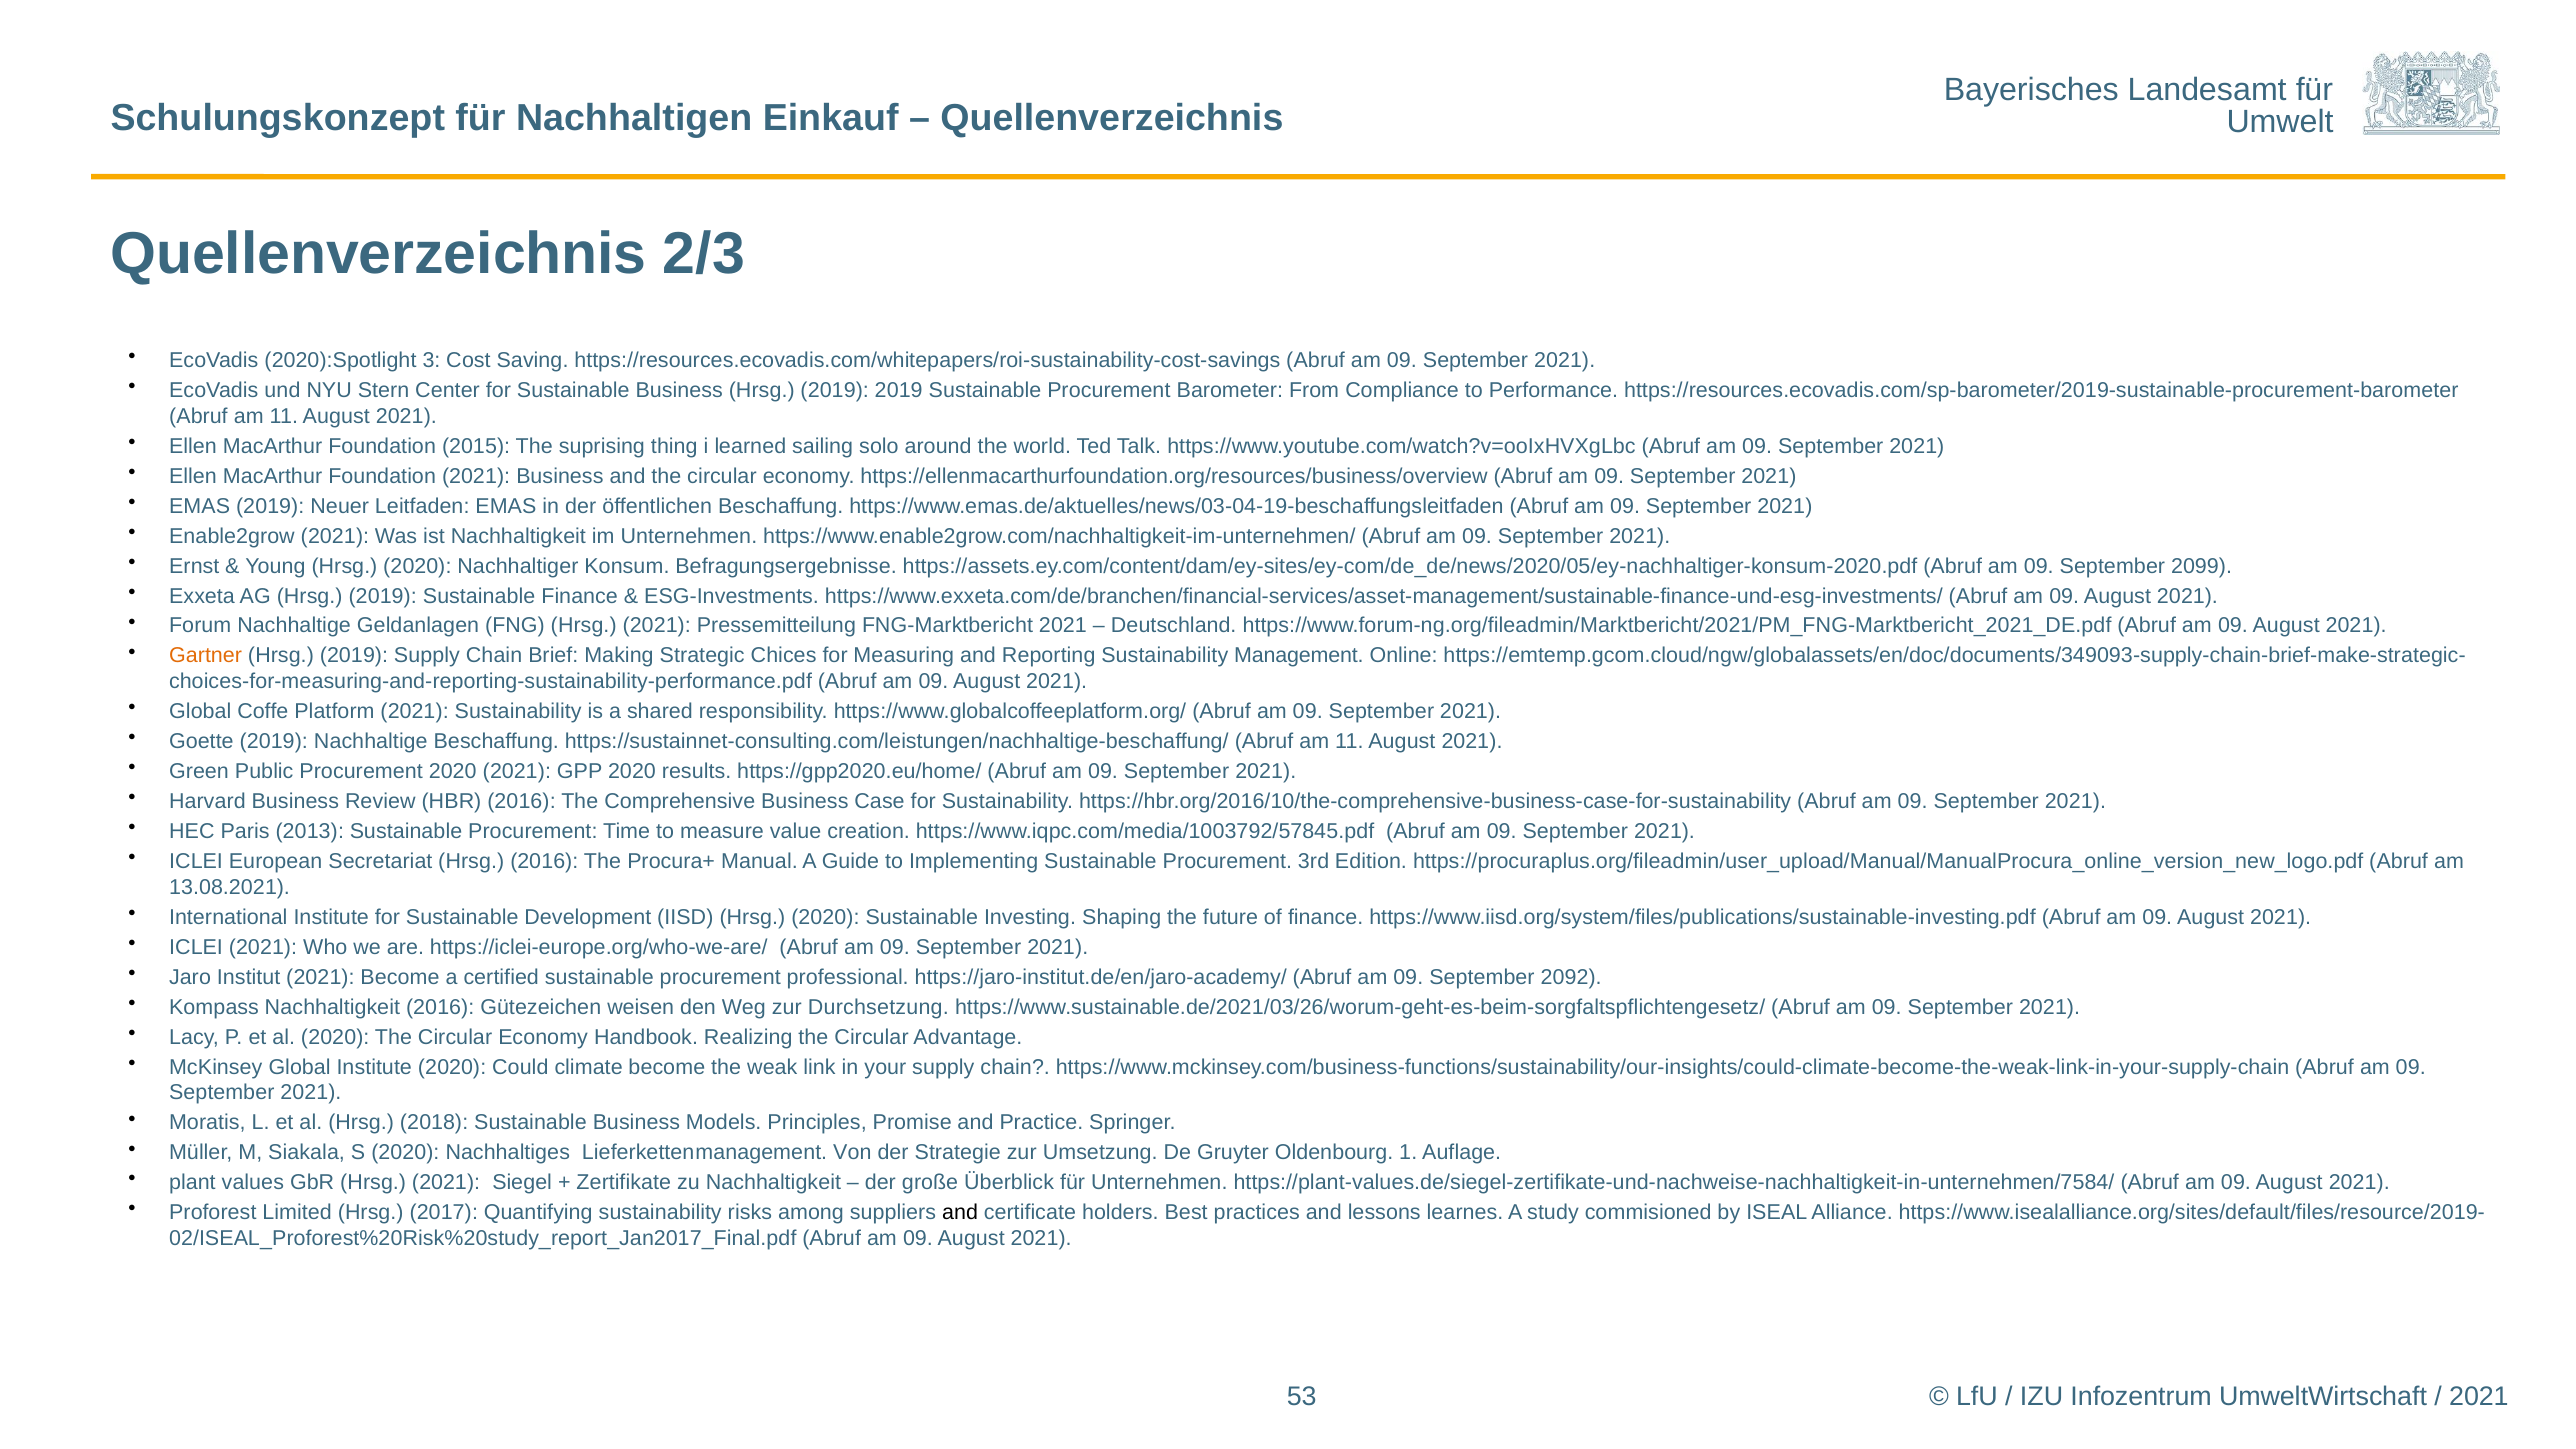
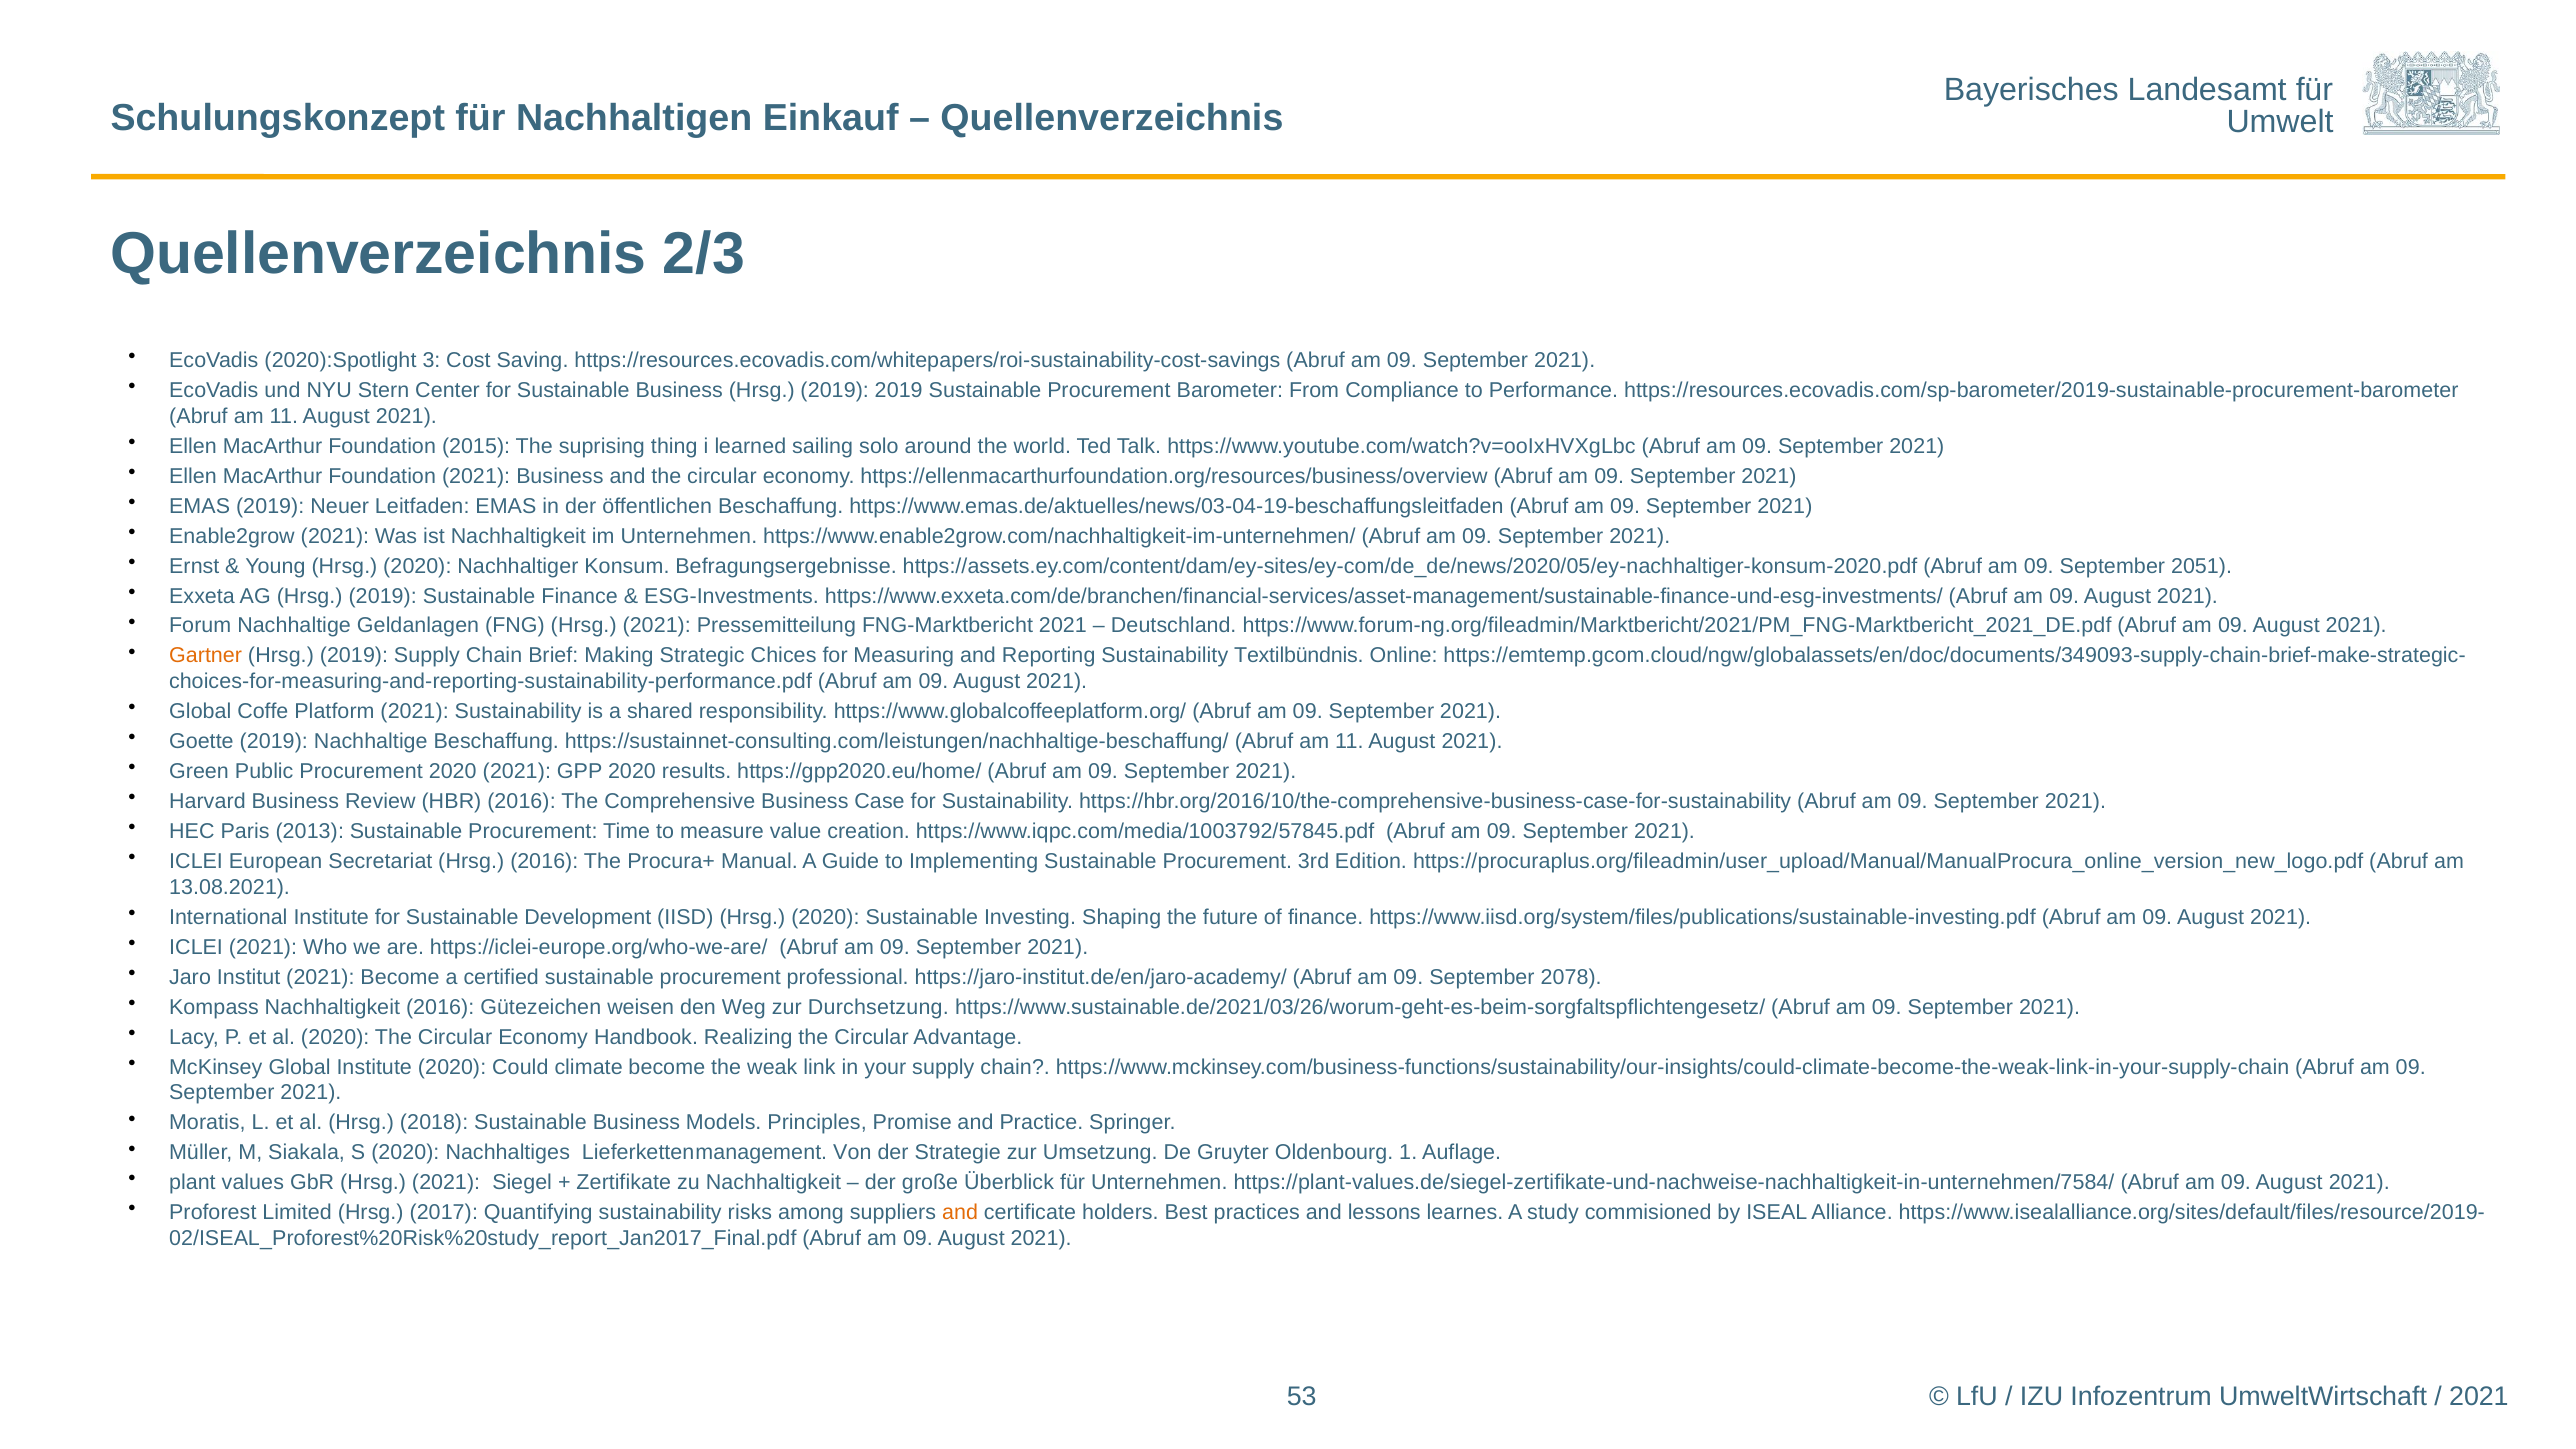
2099: 2099 -> 2051
Sustainability Management: Management -> Textilbündnis
2092: 2092 -> 2078
and at (960, 1213) colour: black -> orange
